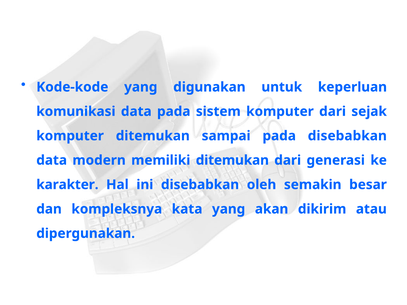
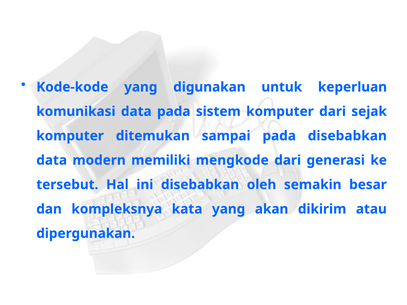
memiliki ditemukan: ditemukan -> mengkode
karakter: karakter -> tersebut
